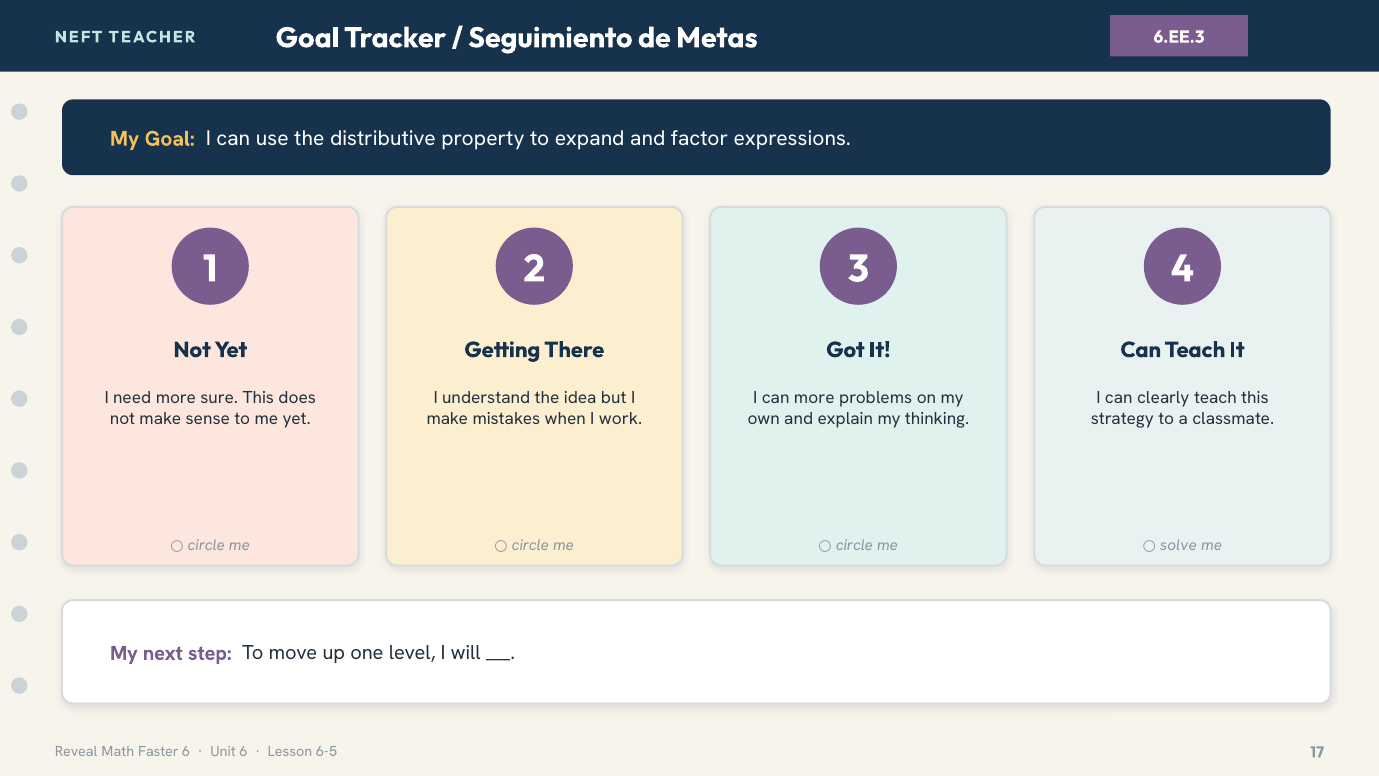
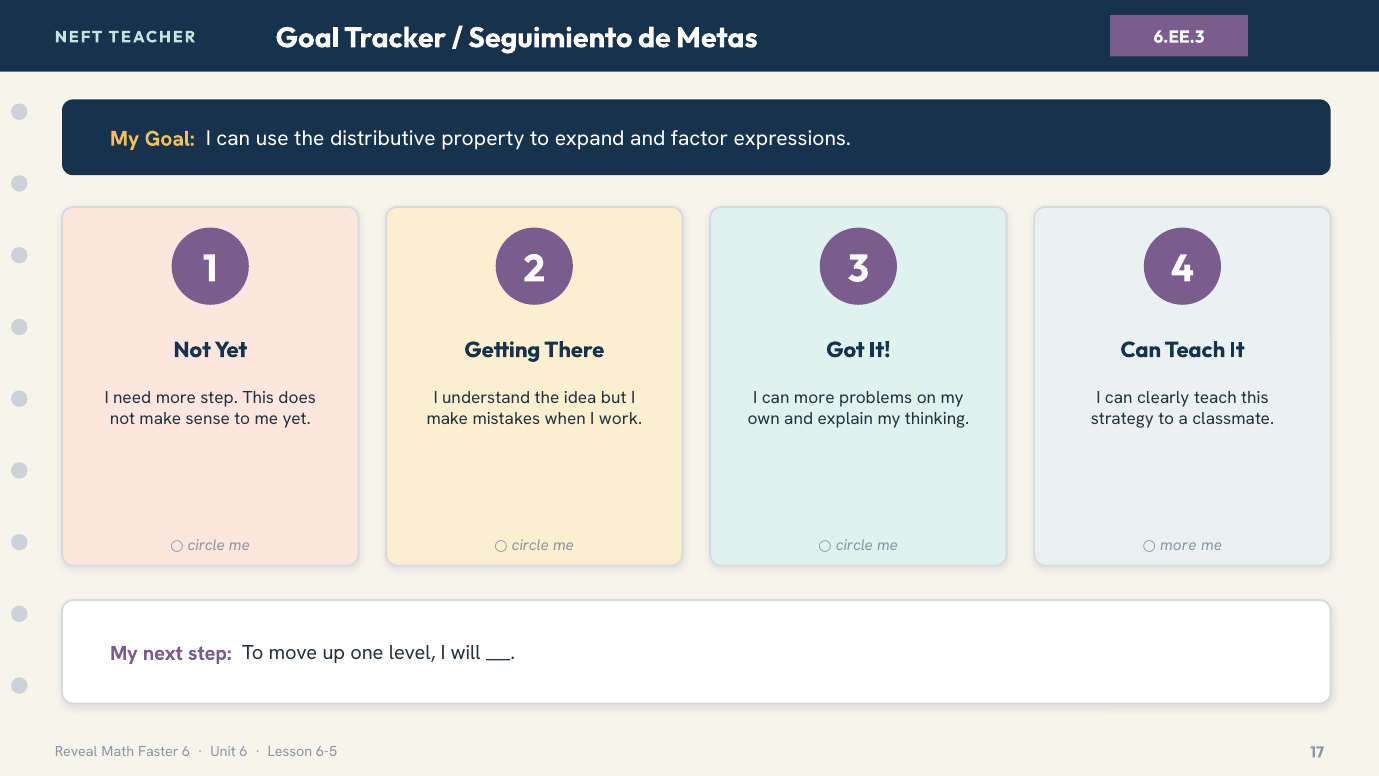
more sure: sure -> step
solve at (1178, 546): solve -> more
